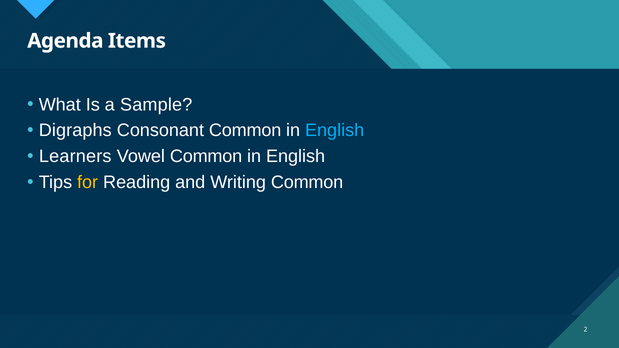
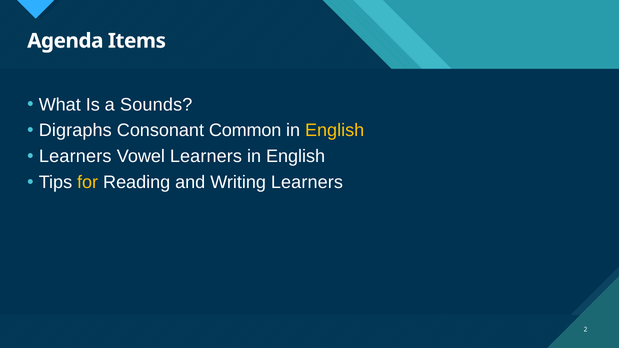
Sample: Sample -> Sounds
English at (335, 131) colour: light blue -> yellow
Vowel Common: Common -> Learners
Writing Common: Common -> Learners
